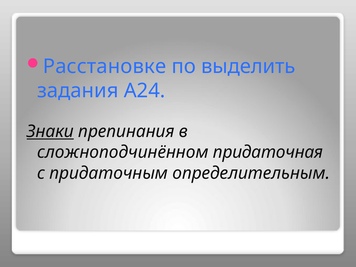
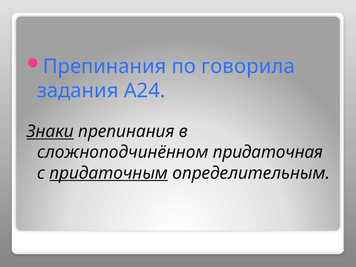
Расстановке at (105, 66): Расстановке -> Препинания
выделить: выделить -> говорила
придаточным underline: none -> present
